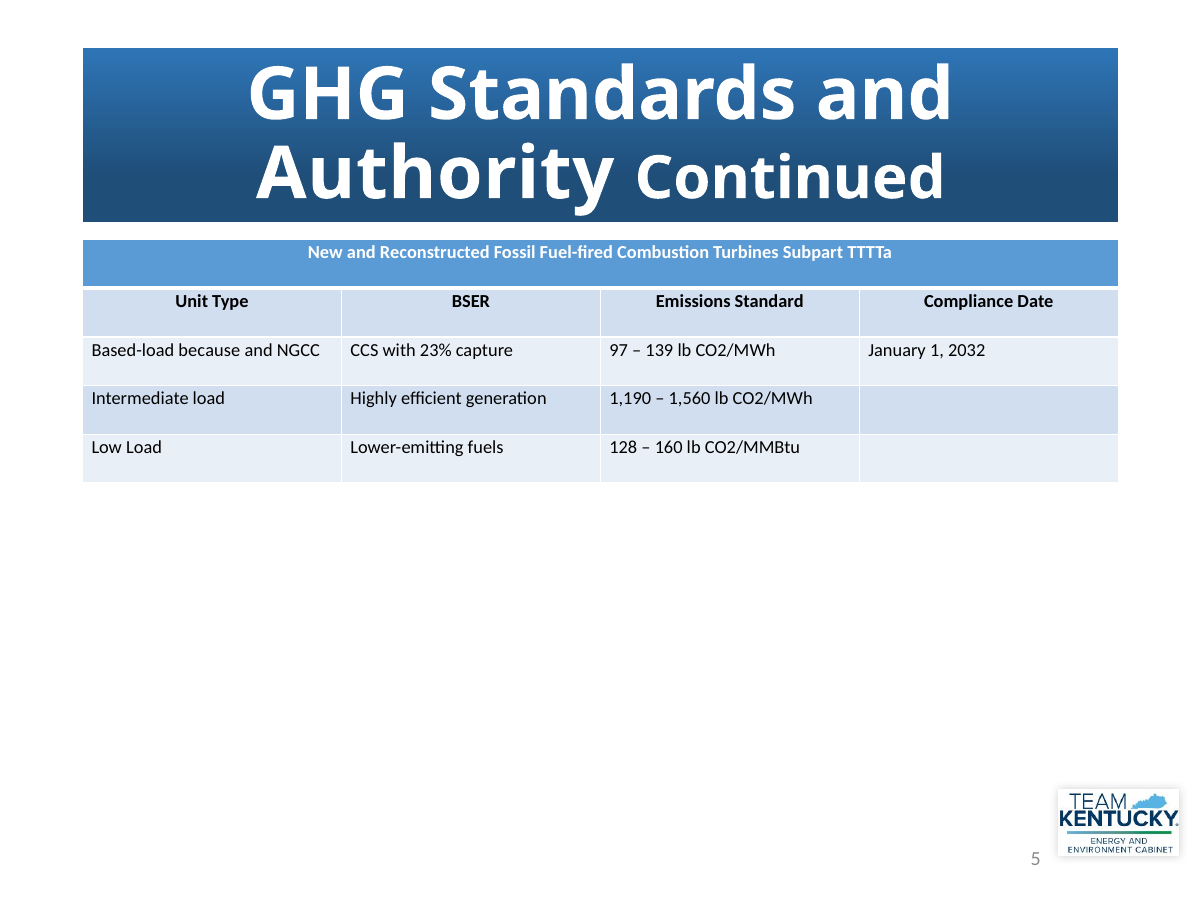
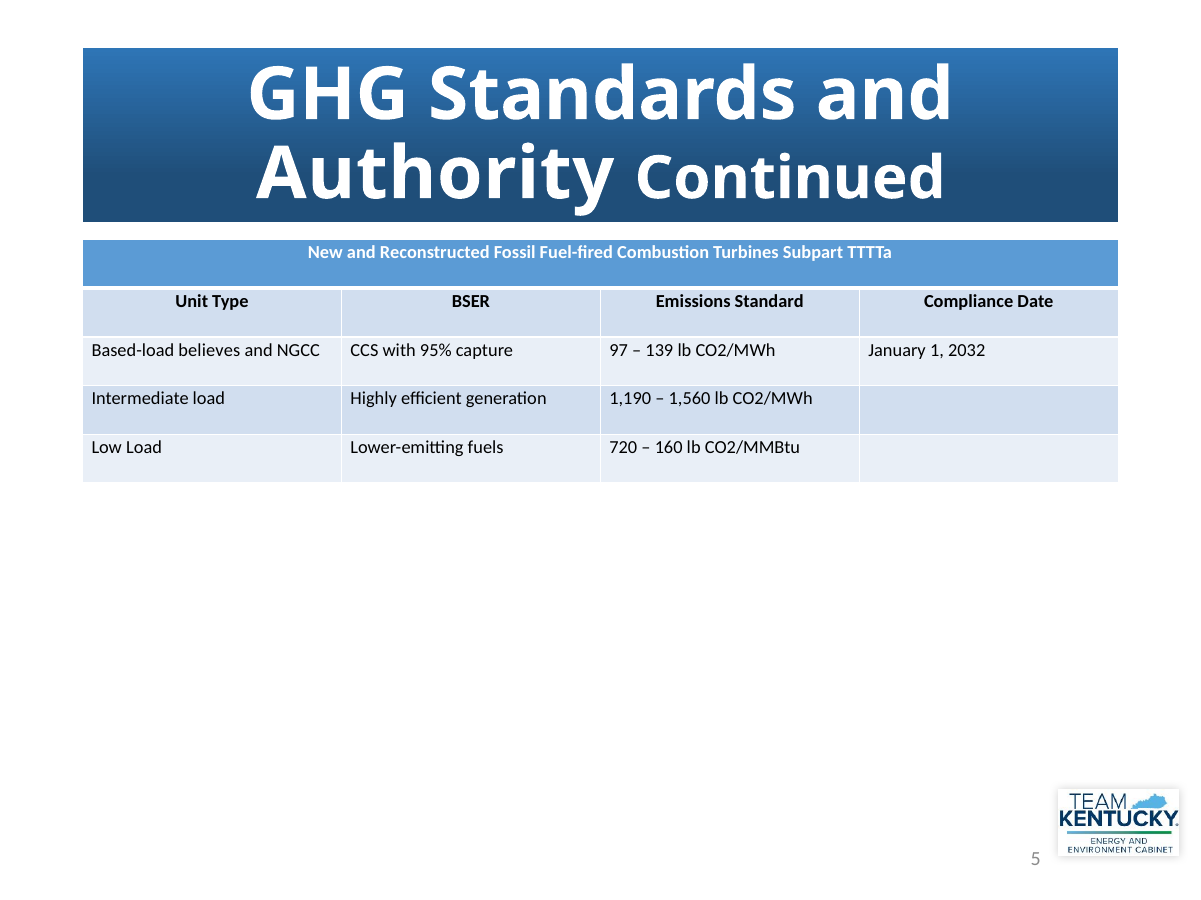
because: because -> believes
23%: 23% -> 95%
128: 128 -> 720
